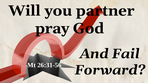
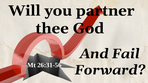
pray: pray -> thee
